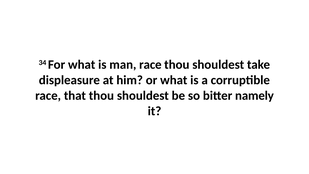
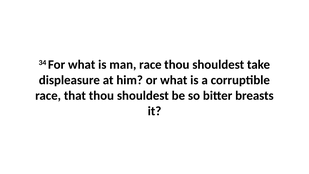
namely: namely -> breasts
